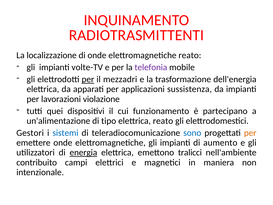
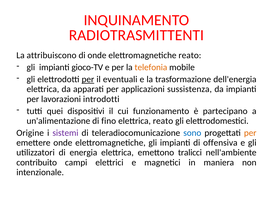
localizzazione: localizzazione -> attribuiscono
volte-TV: volte-TV -> gioco-TV
telefonia colour: purple -> orange
mezzadri: mezzadri -> eventuali
violazione: violazione -> introdotti
tipo: tipo -> fino
Gestori: Gestori -> Origine
sistemi colour: blue -> purple
aumento: aumento -> offensiva
energia underline: present -> none
